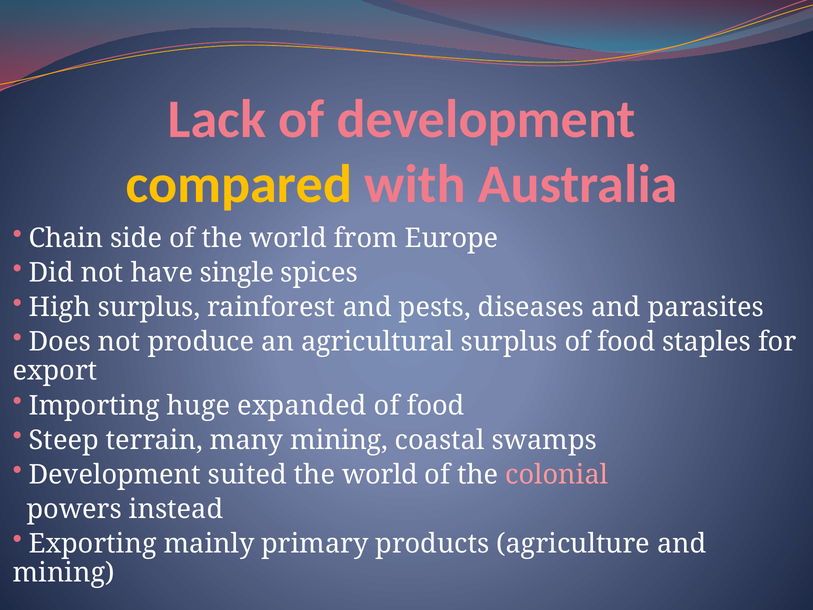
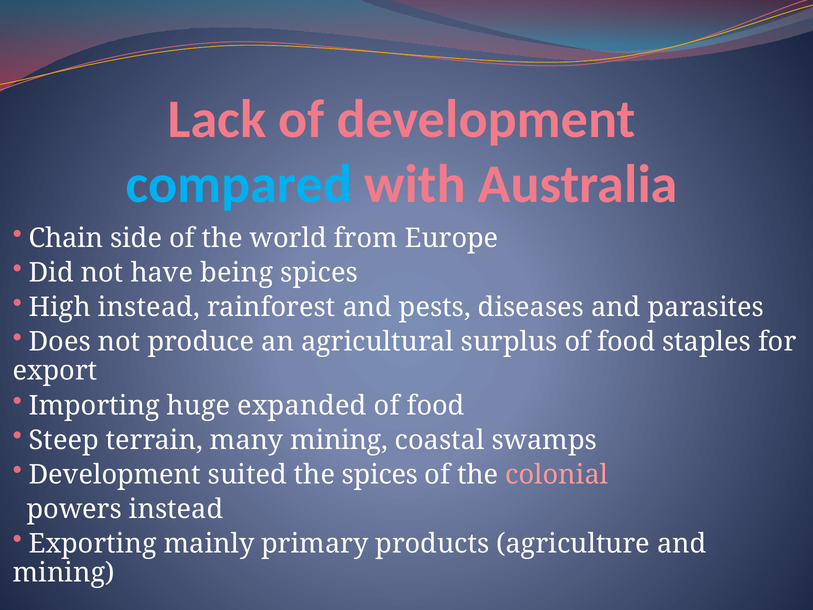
compared colour: yellow -> light blue
single: single -> being
High surplus: surplus -> instead
suited the world: world -> spices
